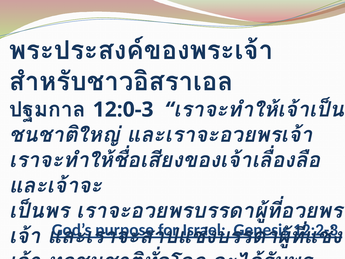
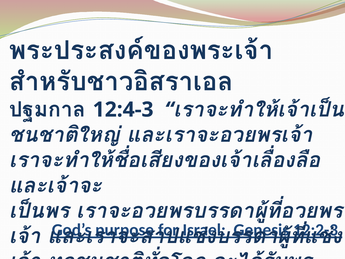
12:0-3: 12:0-3 -> 12:4-3
